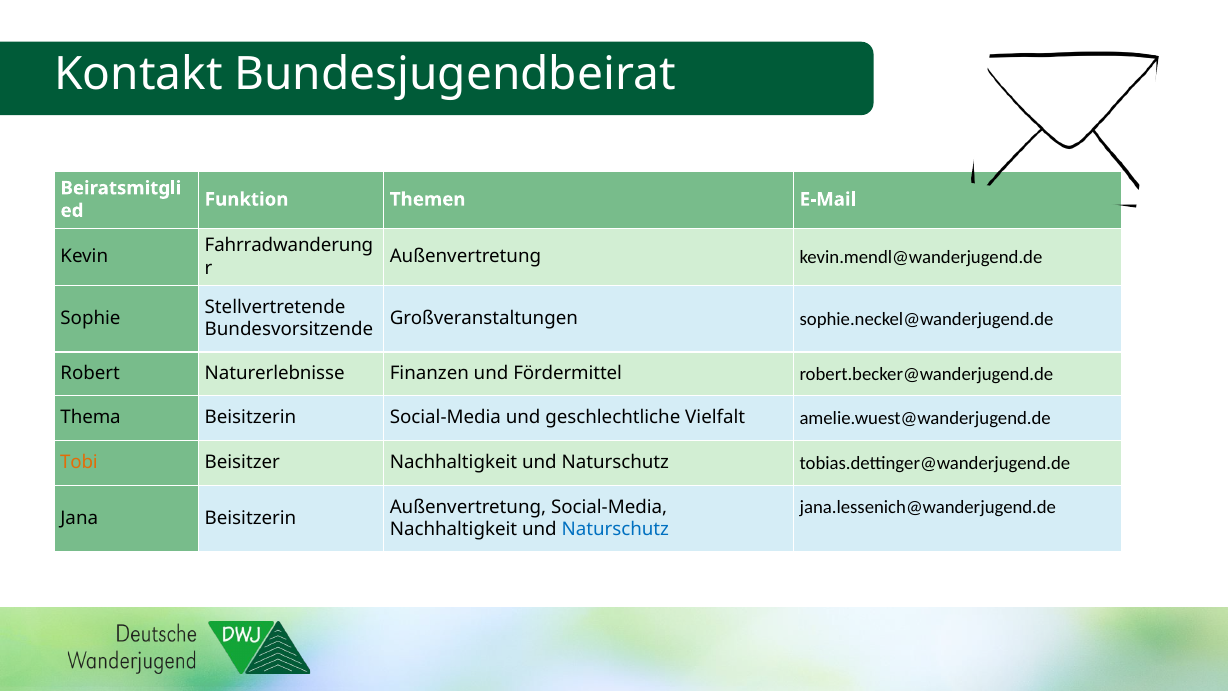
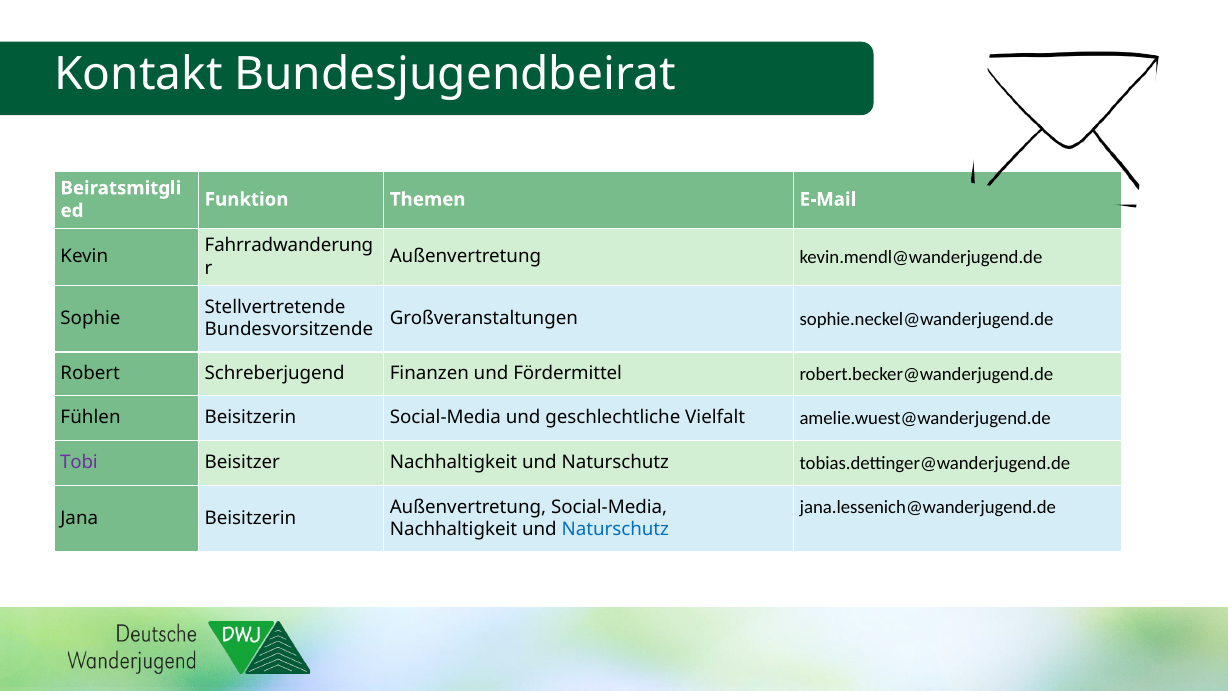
Naturerlebnisse: Naturerlebnisse -> Schreberjugend
Thema: Thema -> Fühlen
Tobi colour: orange -> purple
